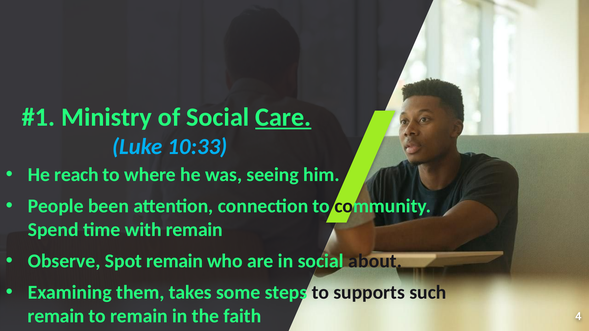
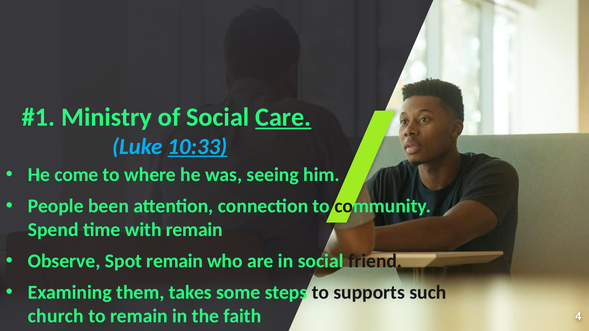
10:33 underline: none -> present
reach: reach -> come
about: about -> friend
remain at (56, 316): remain -> church
